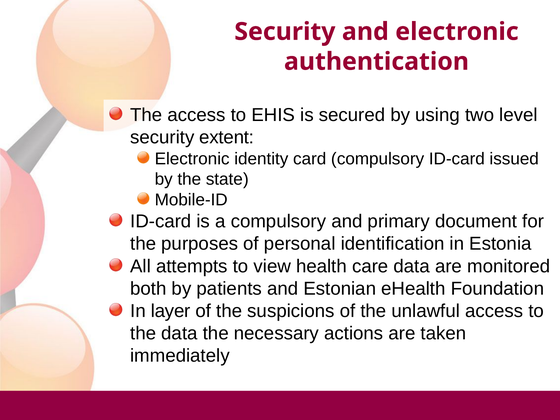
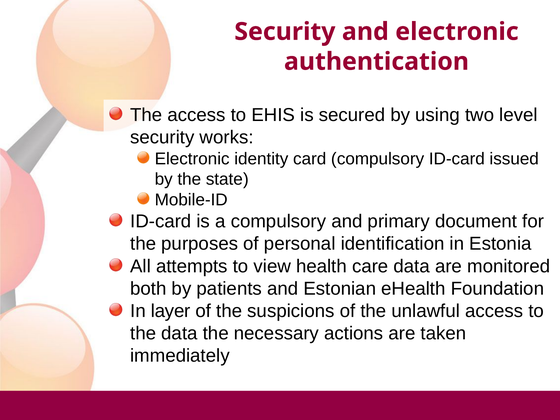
extent: extent -> works
